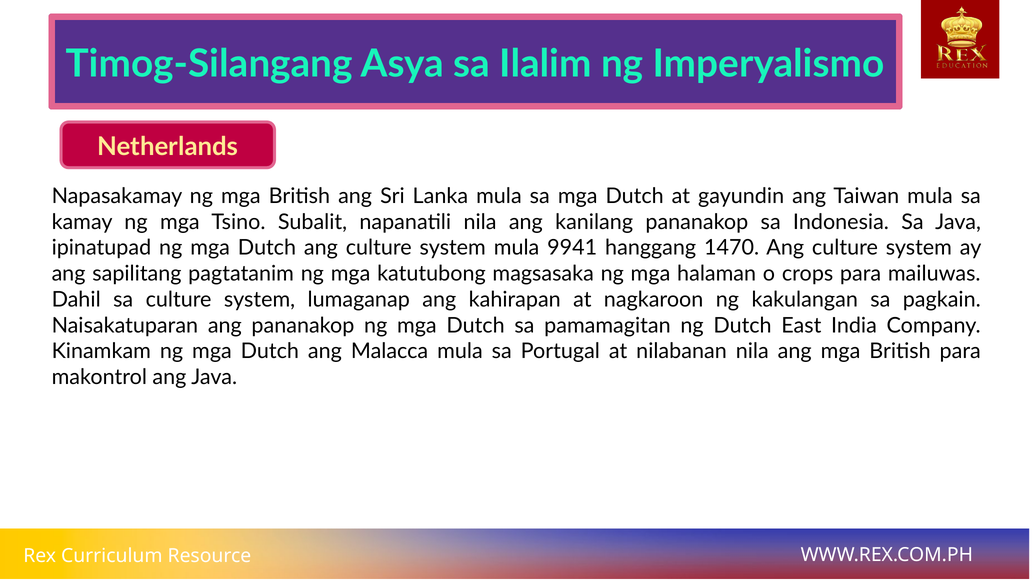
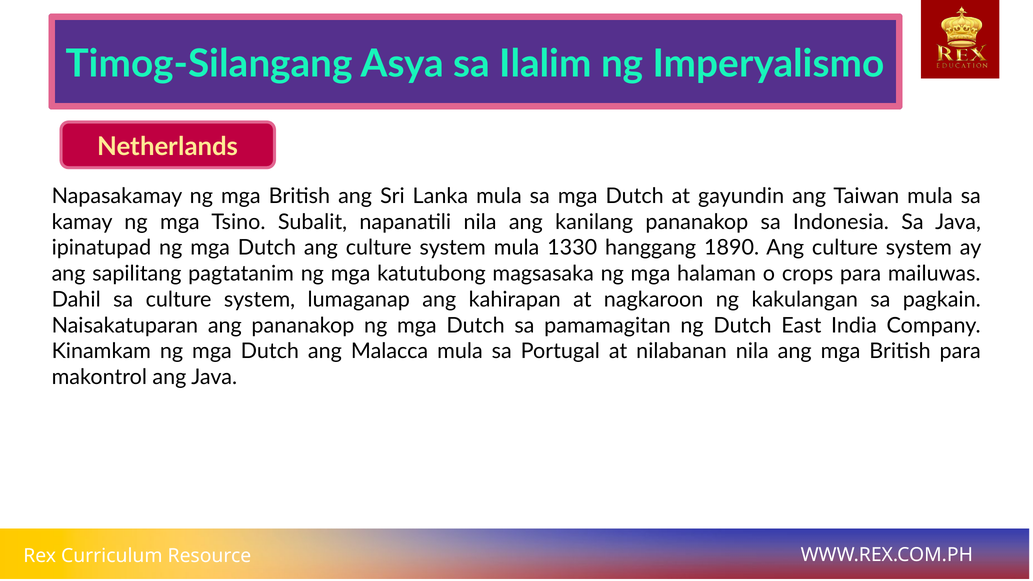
9941: 9941 -> 1330
1470: 1470 -> 1890
